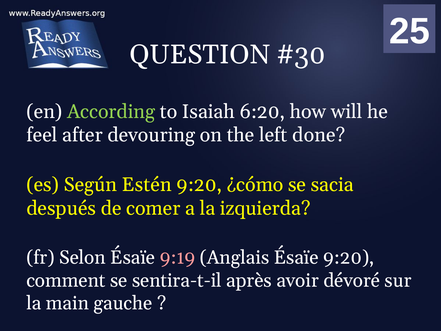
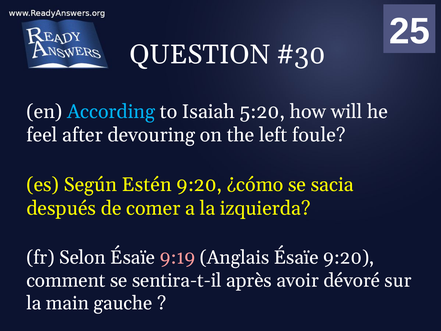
According colour: light green -> light blue
6:20: 6:20 -> 5:20
done: done -> foule
